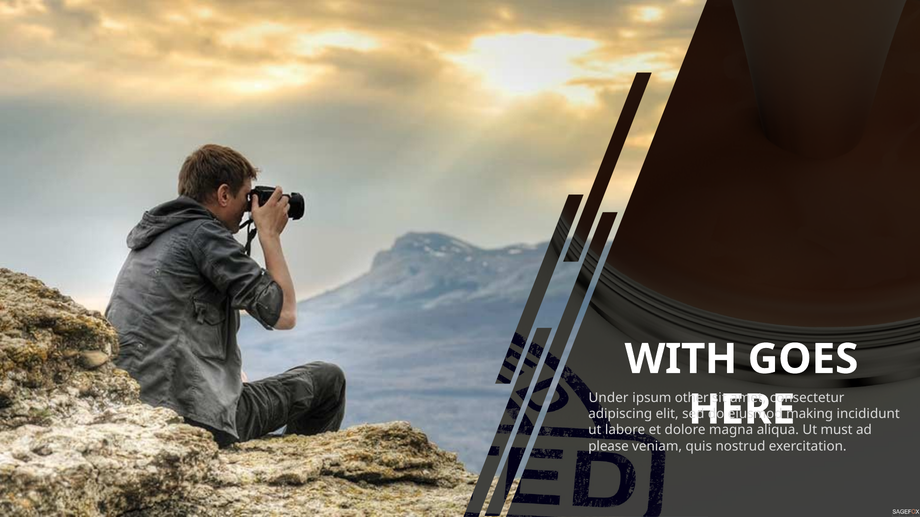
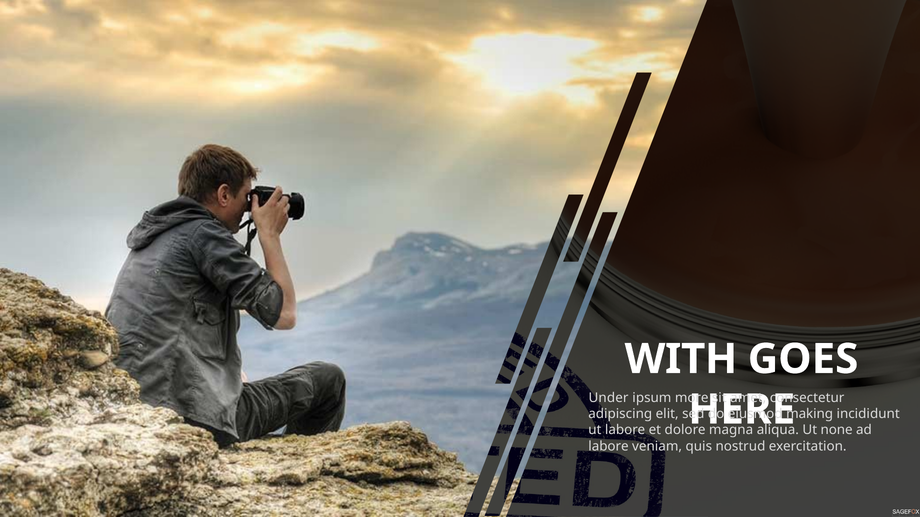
other: other -> more
must: must -> none
please at (609, 447): please -> labore
